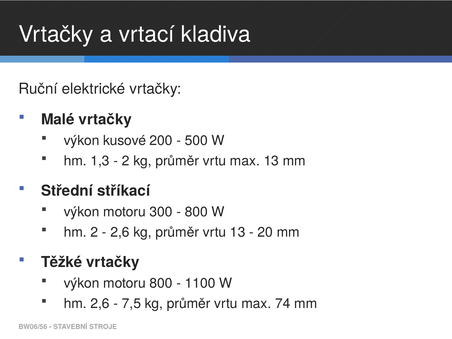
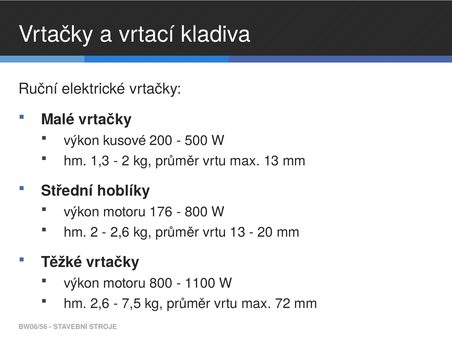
stříkací: stříkací -> hoblíky
300: 300 -> 176
74: 74 -> 72
